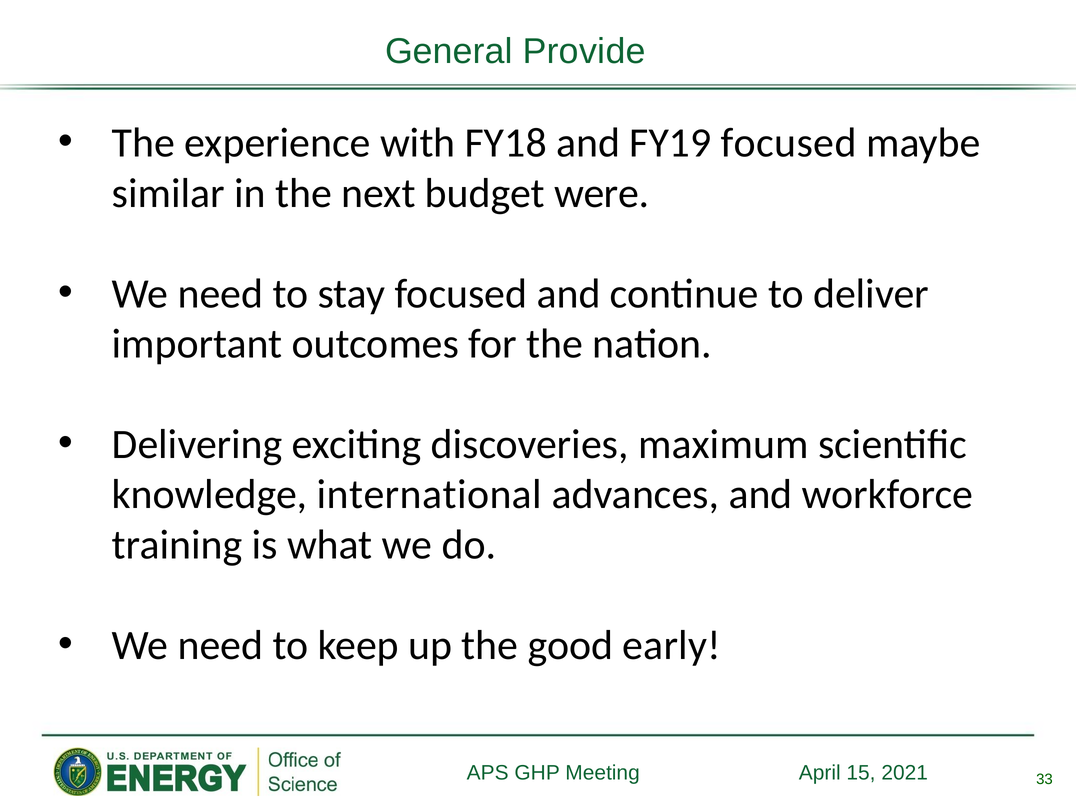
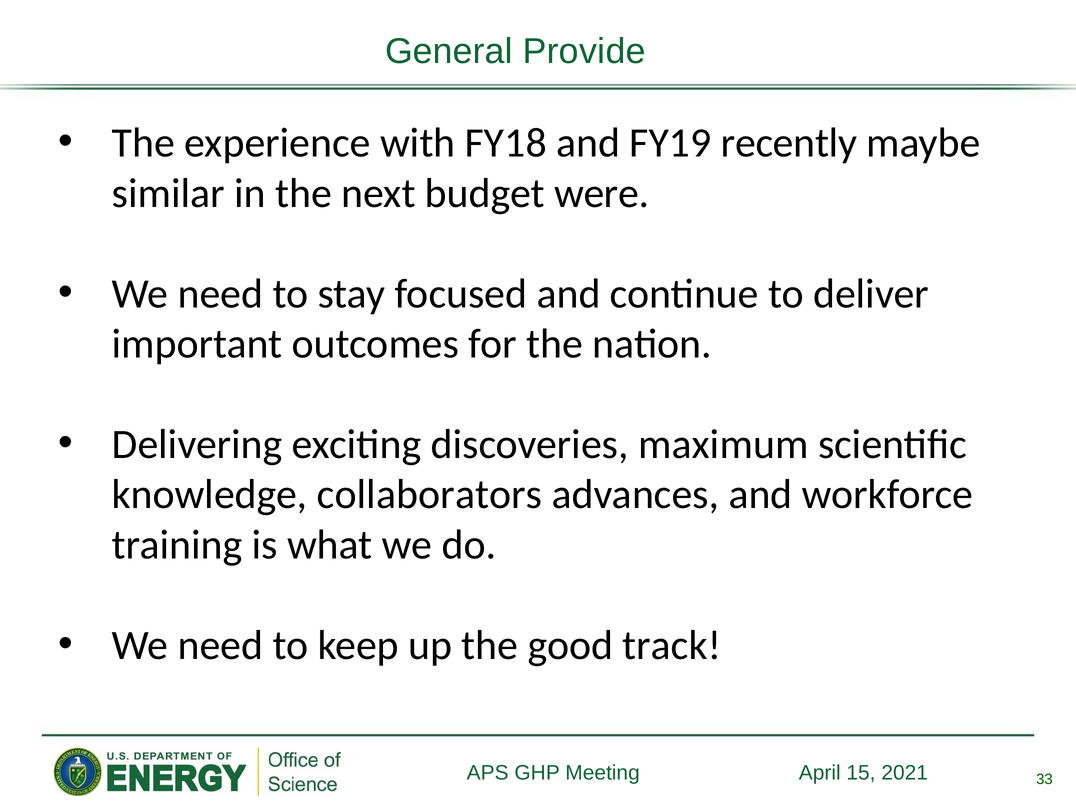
FY19 focused: focused -> recently
international: international -> collaborators
early: early -> track
